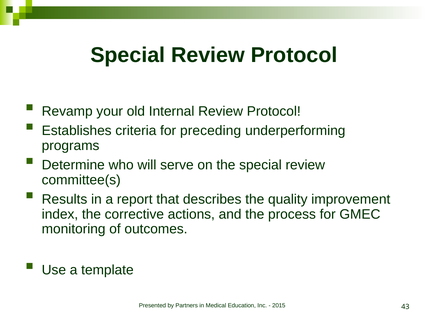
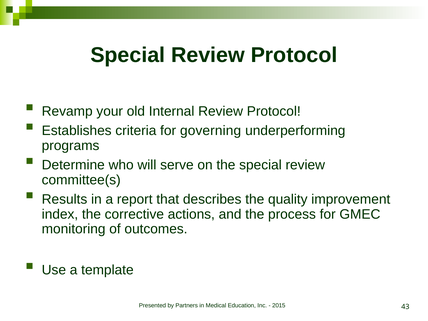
preceding: preceding -> governing
